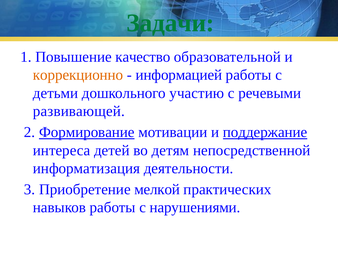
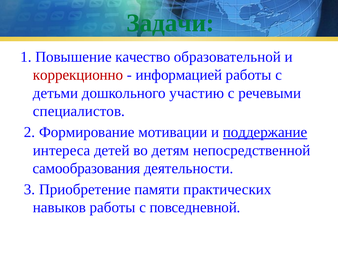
коррекционно colour: orange -> red
развивающей: развивающей -> специалистов
Формирование underline: present -> none
информатизация: информатизация -> самообразования
мелкой: мелкой -> памяти
нарушениями: нарушениями -> повседневной
